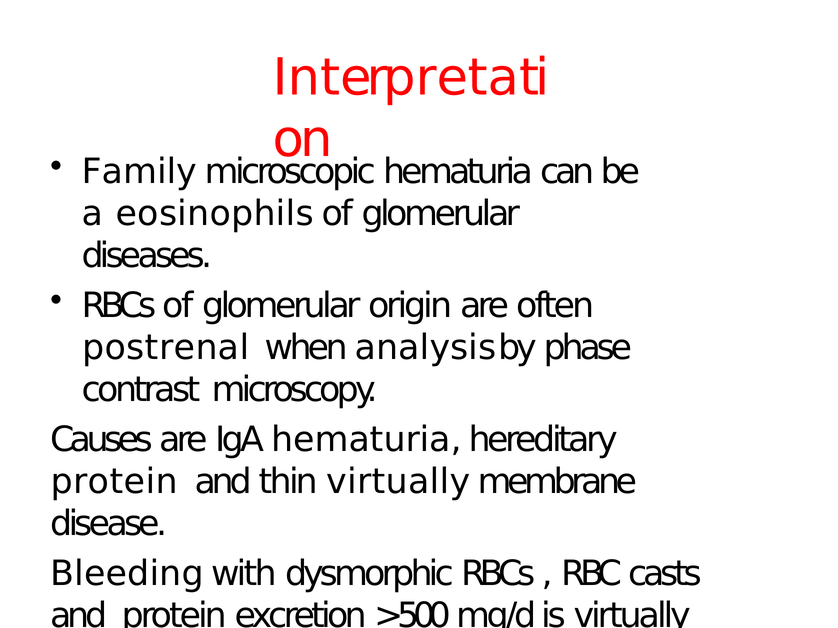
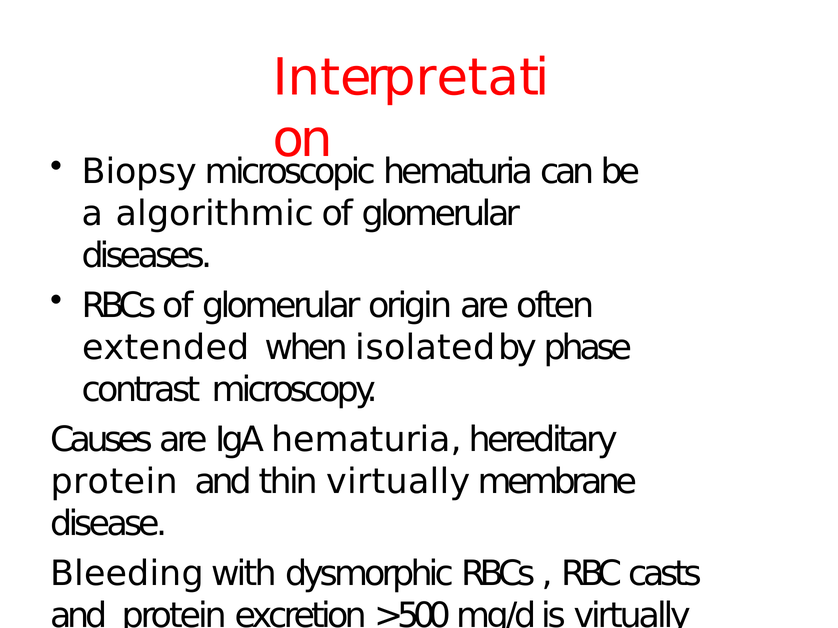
Family: Family -> Biopsy
eosinophils: eosinophils -> algorithmic
postrenal: postrenal -> extended
analysis: analysis -> isolated
